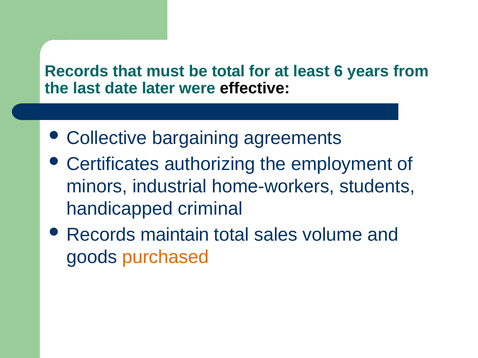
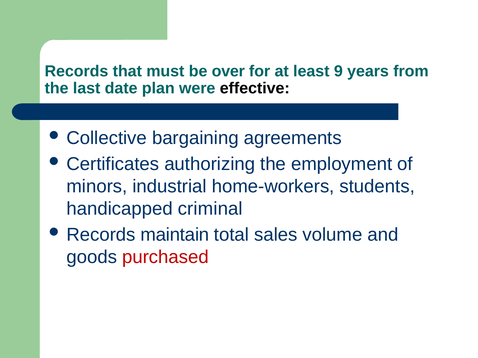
be total: total -> over
6: 6 -> 9
later: later -> plan
purchased colour: orange -> red
